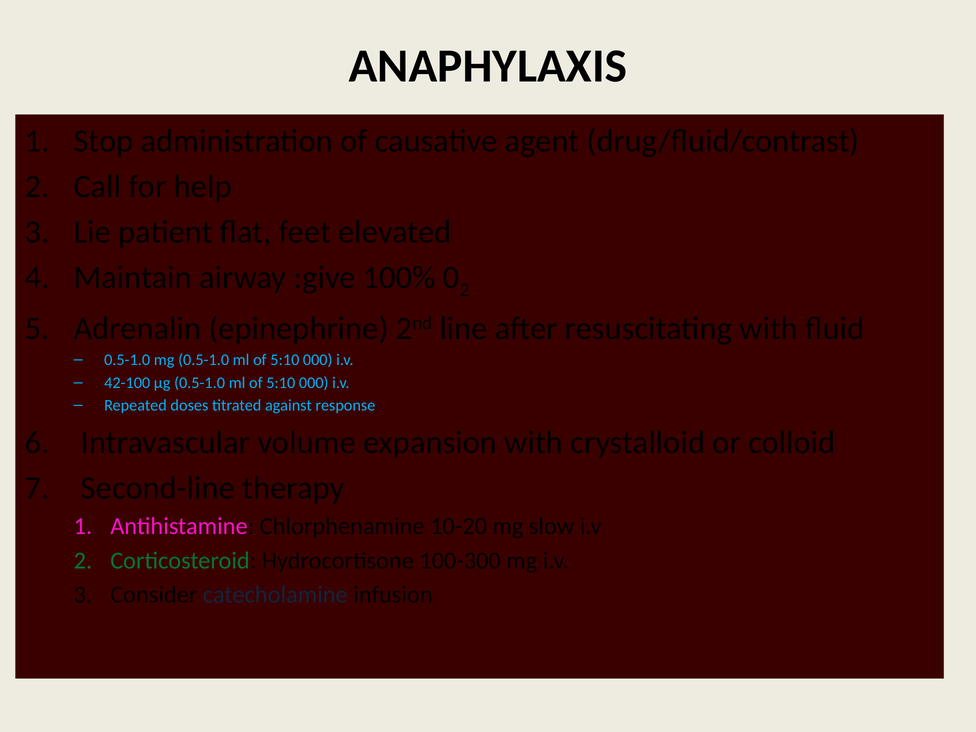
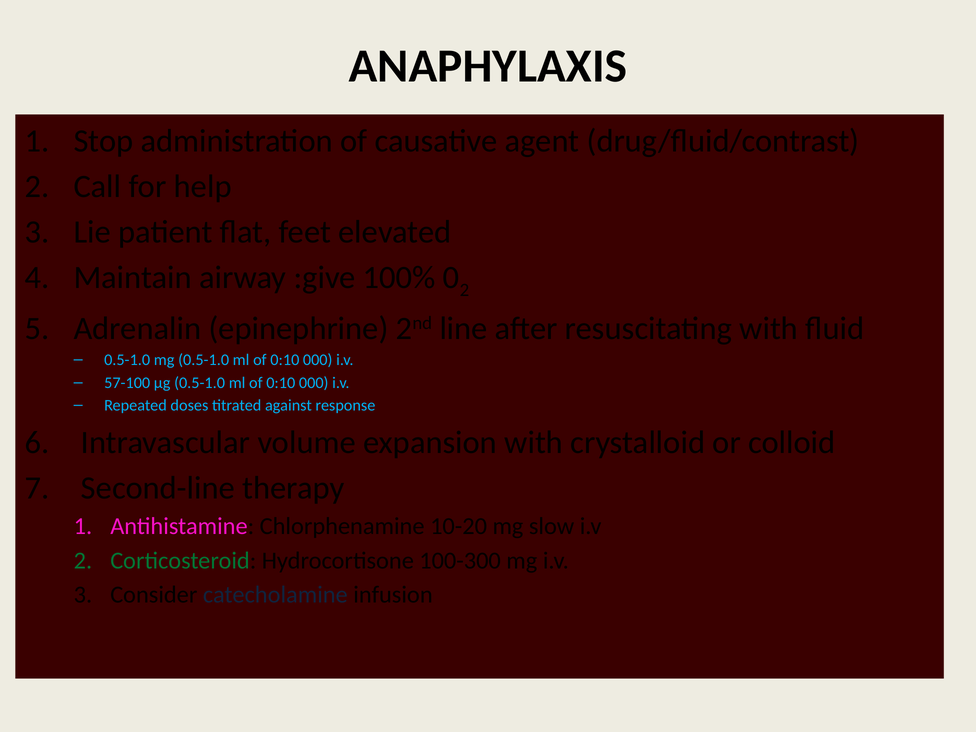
5:10 at (285, 360): 5:10 -> 0:10
42-100: 42-100 -> 57-100
5:10 at (281, 383): 5:10 -> 0:10
